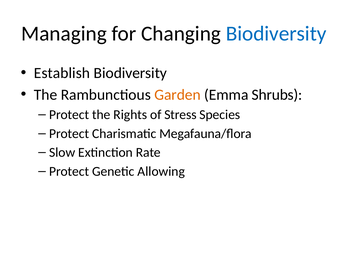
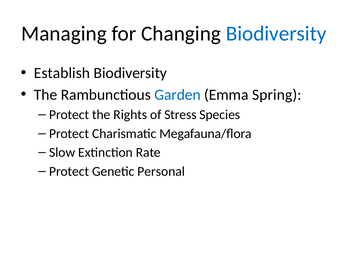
Garden colour: orange -> blue
Shrubs: Shrubs -> Spring
Allowing: Allowing -> Personal
